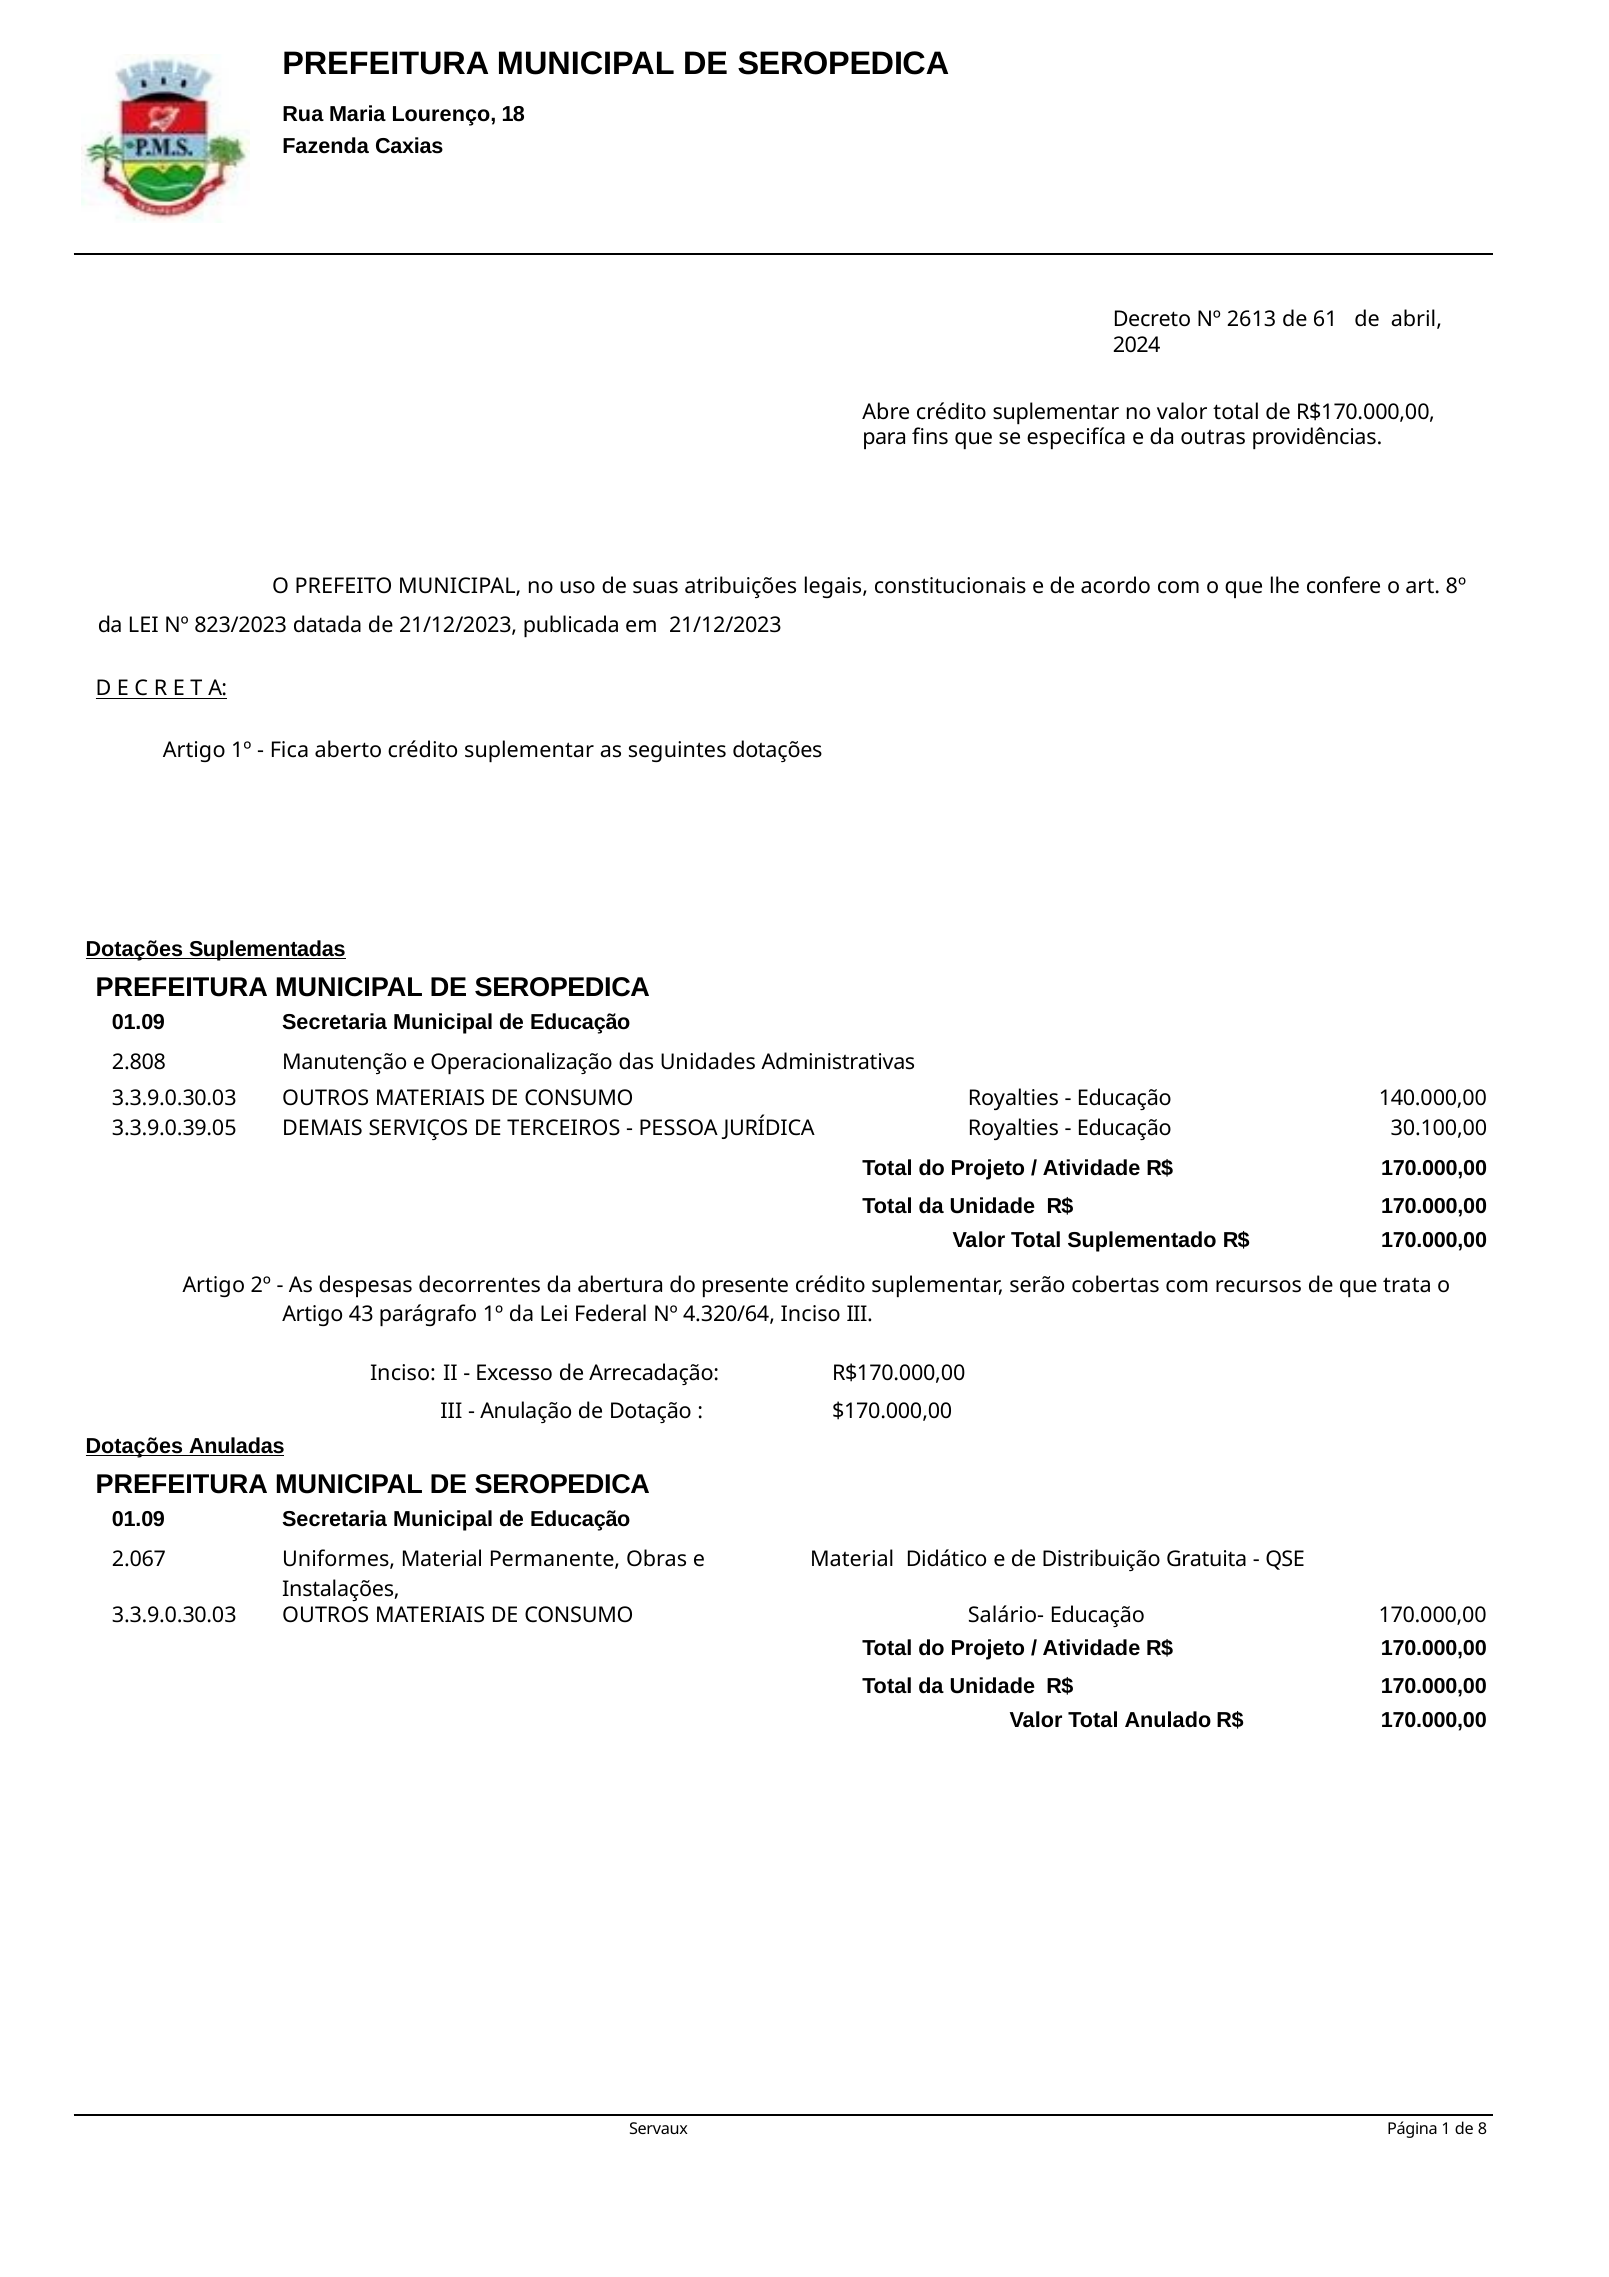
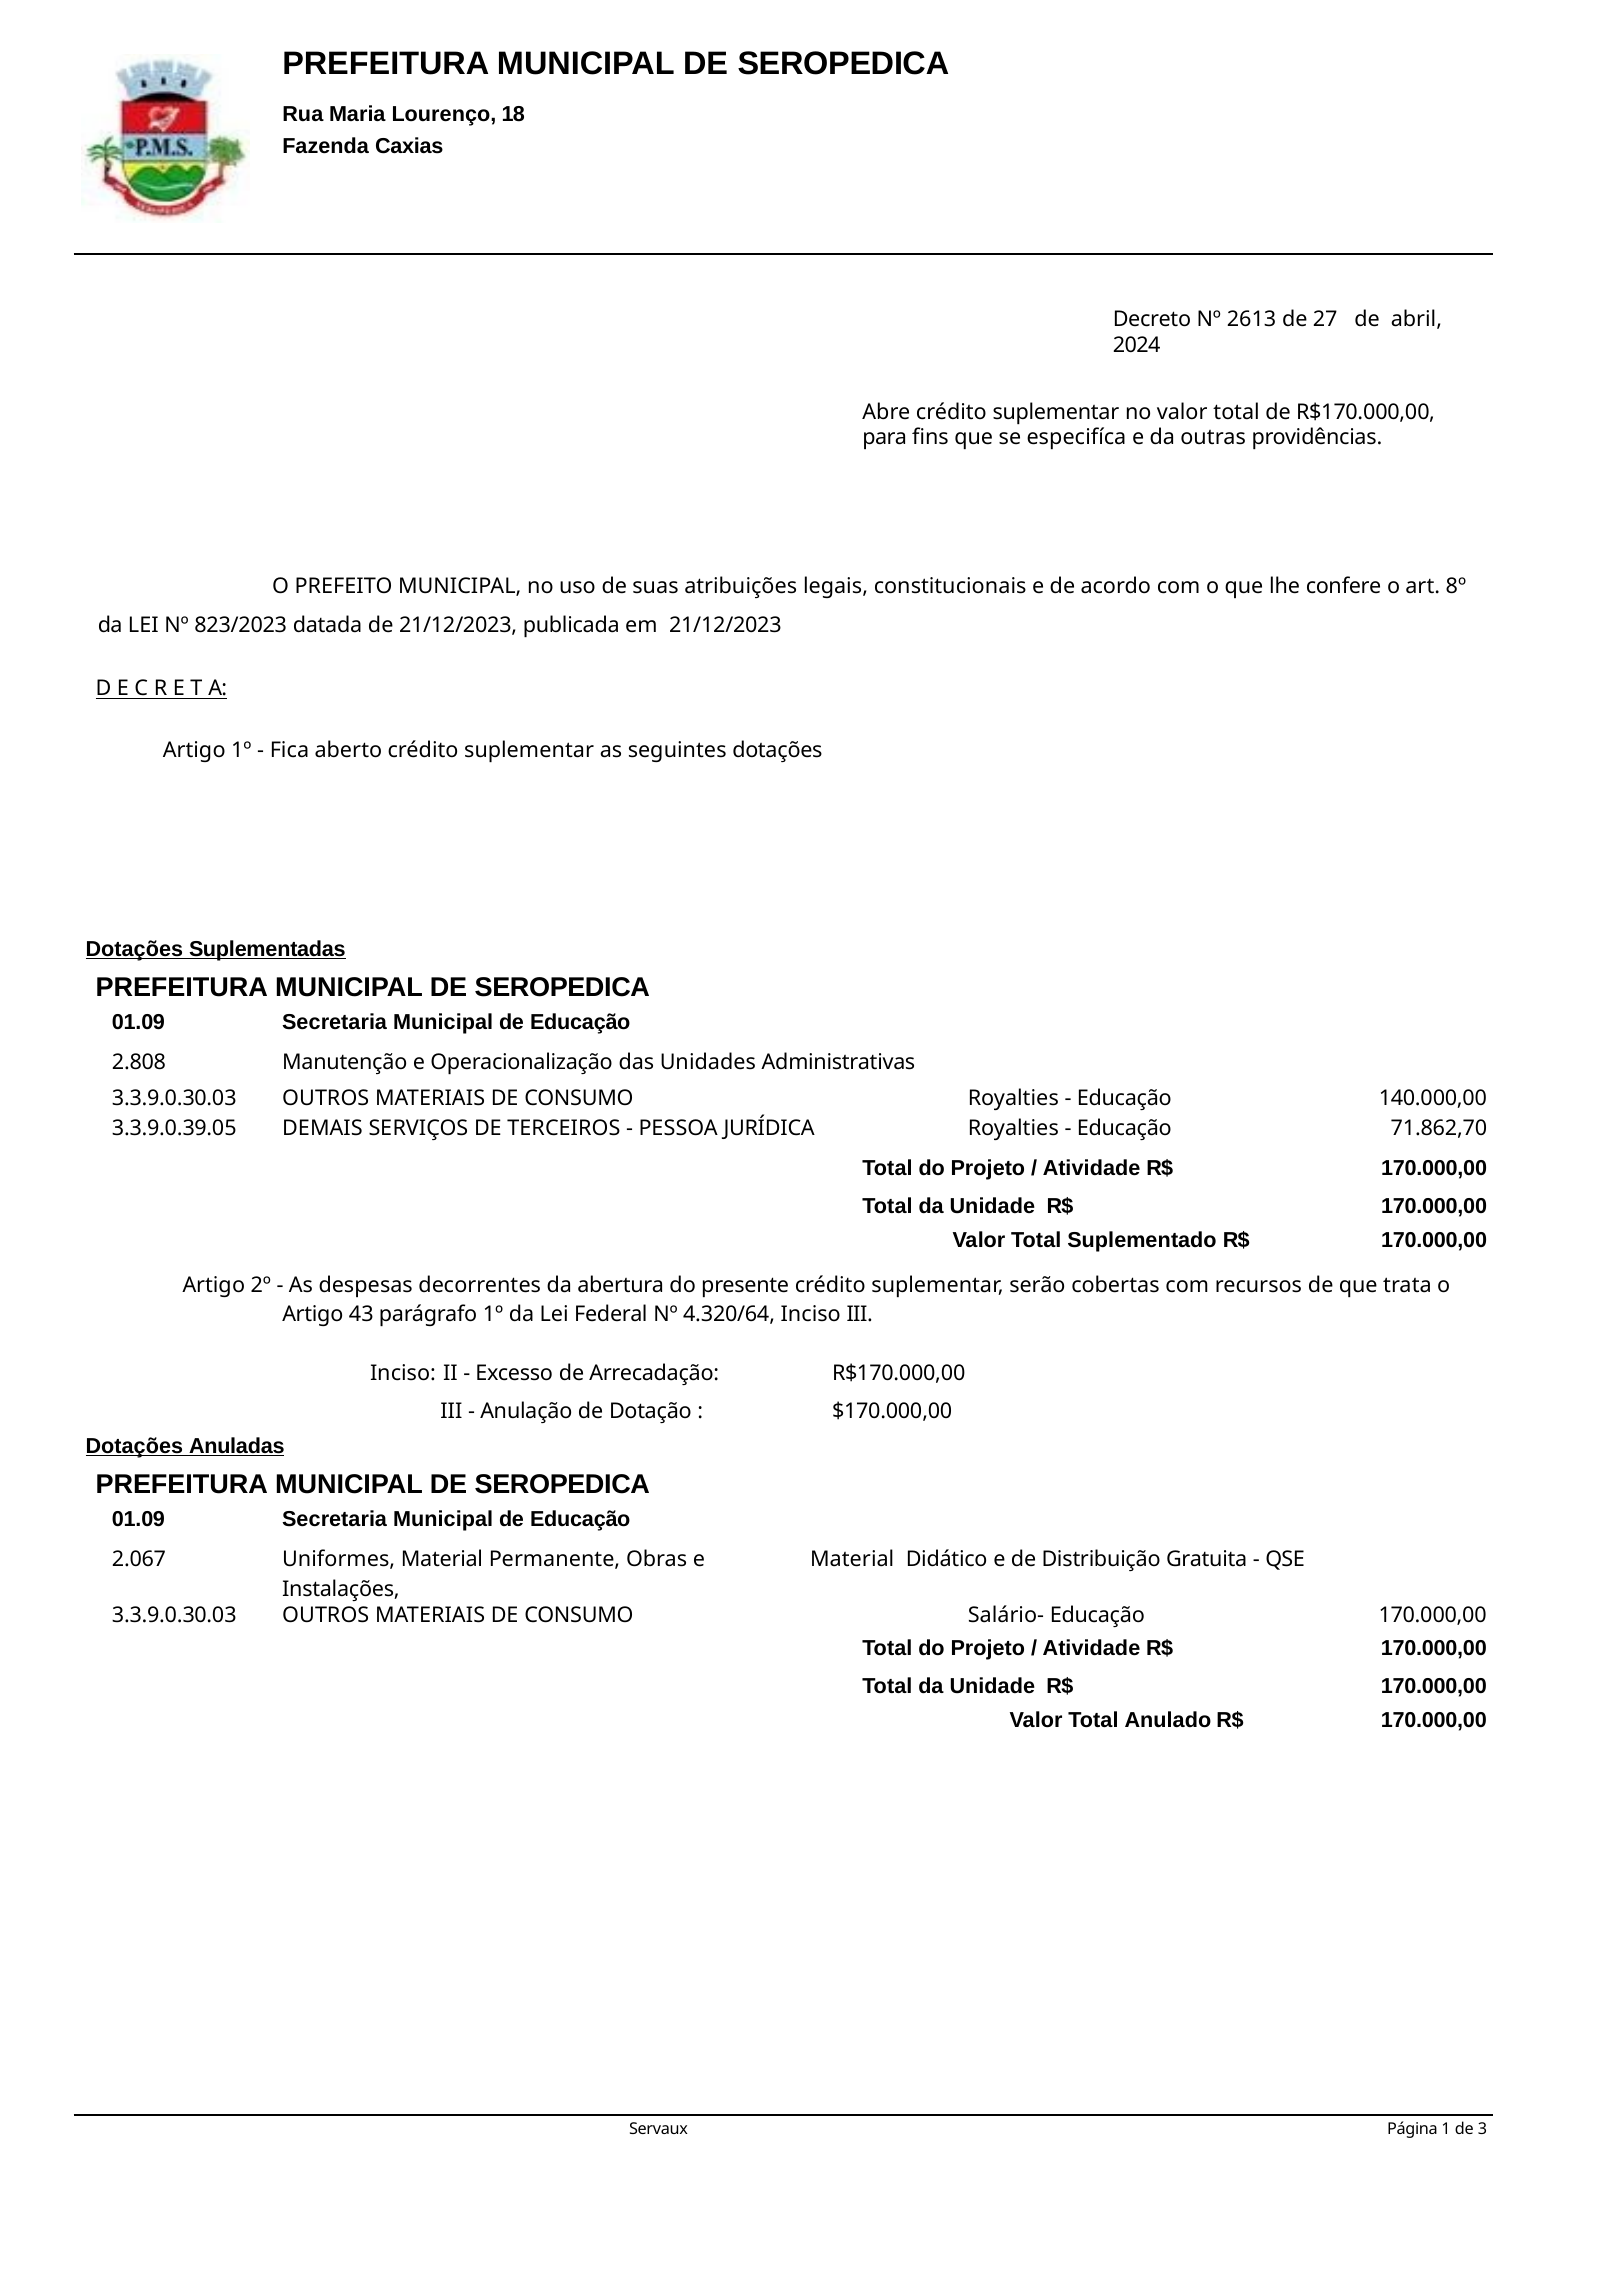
61: 61 -> 27
30.100,00: 30.100,00 -> 71.862,70
8: 8 -> 3
